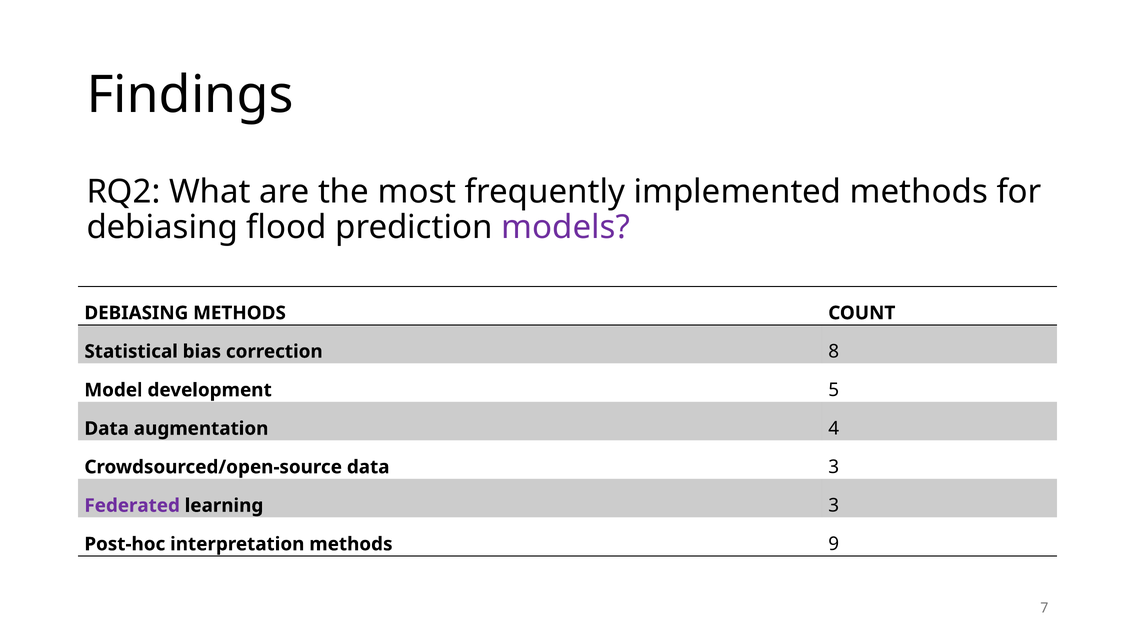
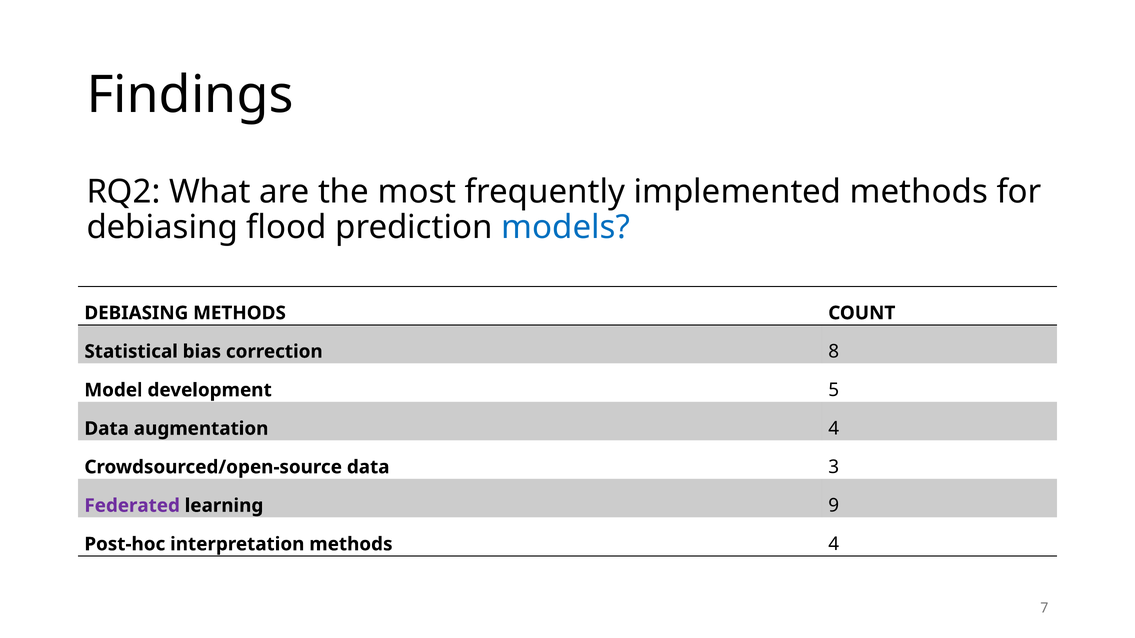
models colour: purple -> blue
learning 3: 3 -> 9
methods 9: 9 -> 4
